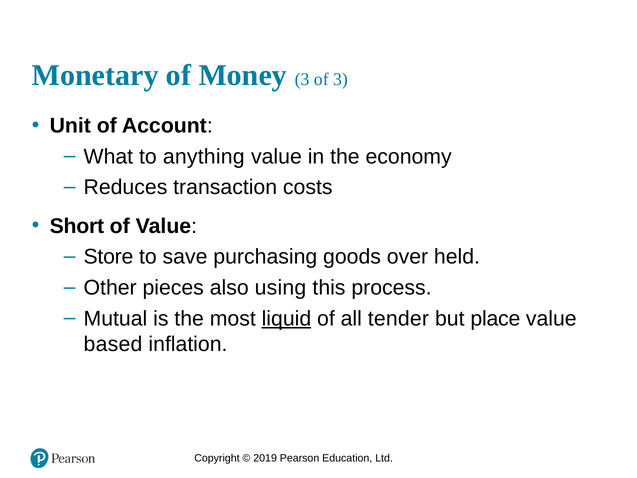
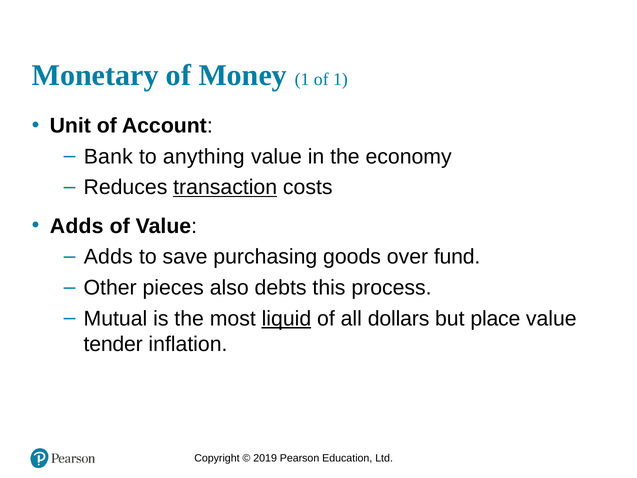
Money 3: 3 -> 1
of 3: 3 -> 1
What: What -> Bank
transaction underline: none -> present
Short at (77, 226): Short -> Adds
Store at (108, 257): Store -> Adds
held: held -> fund
using: using -> debts
tender: tender -> dollars
based: based -> tender
